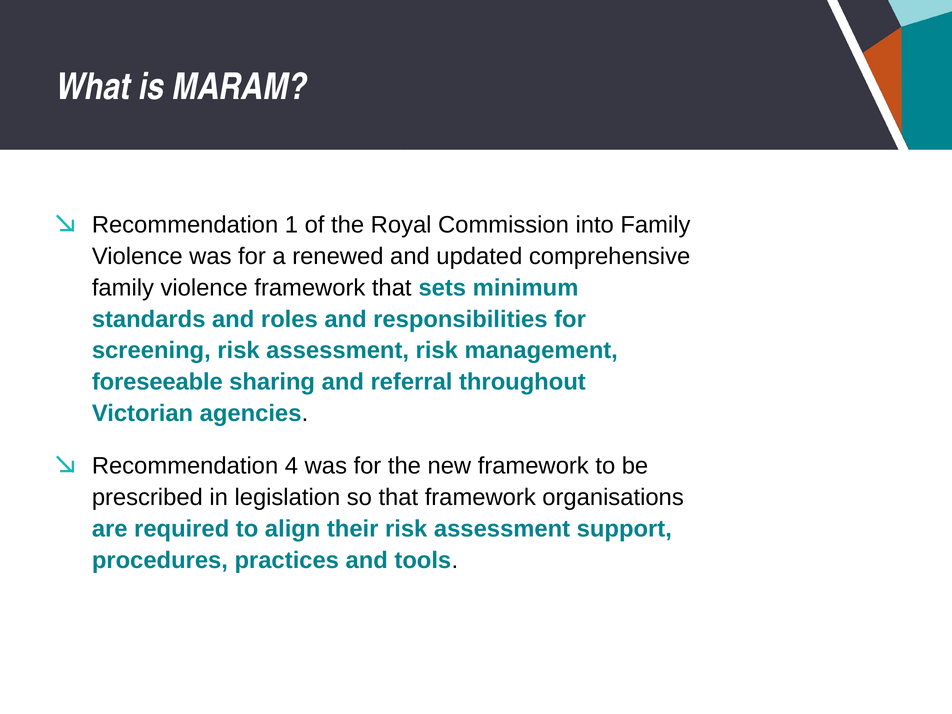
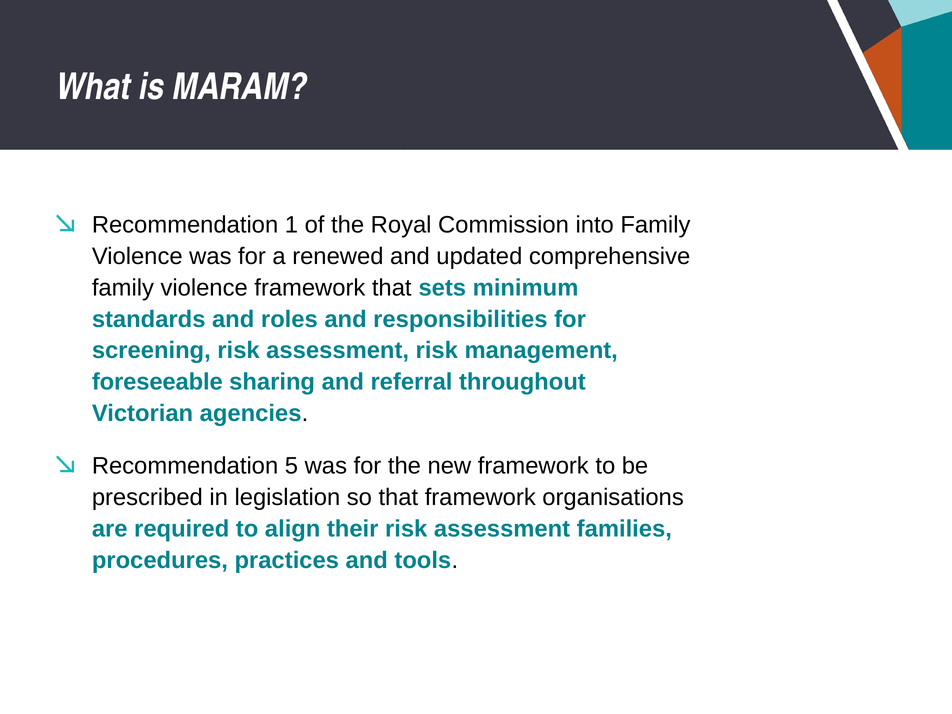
4: 4 -> 5
support: support -> families
